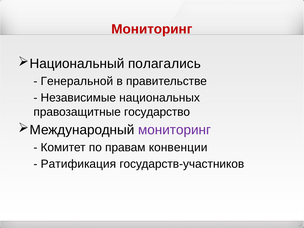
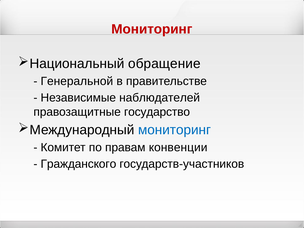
полагались: полагались -> обращение
национальных: национальных -> наблюдателей
мониторинг at (175, 130) colour: purple -> blue
Ратификация: Ратификация -> Гражданского
